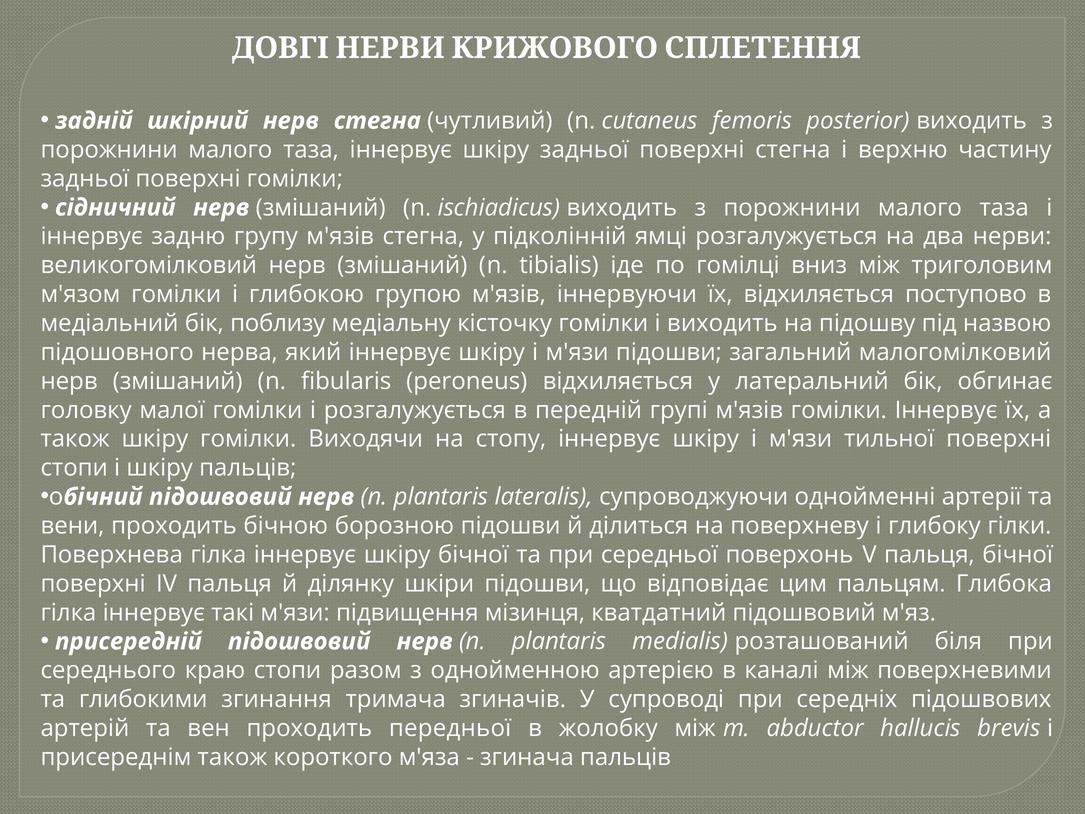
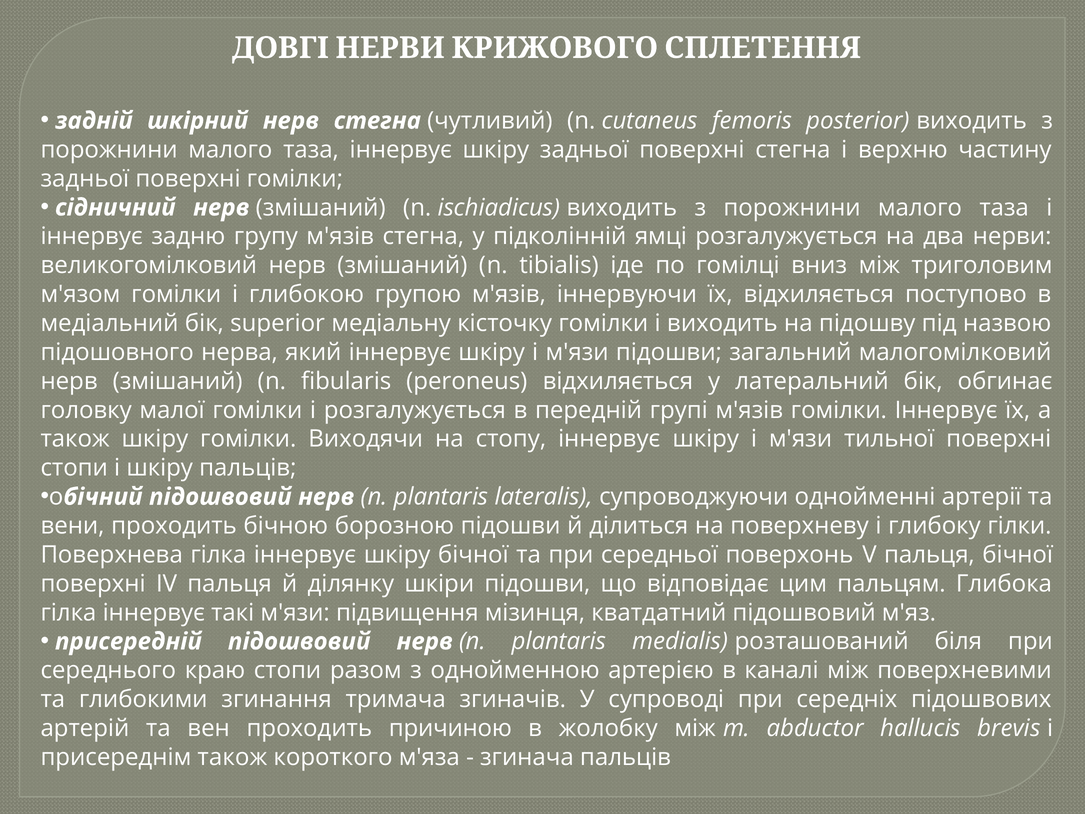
поблизу: поблизу -> superior
передньої: передньої -> причиною
